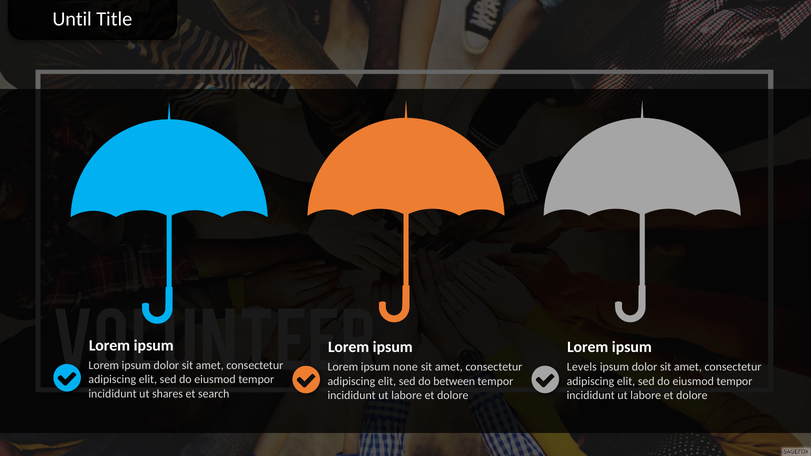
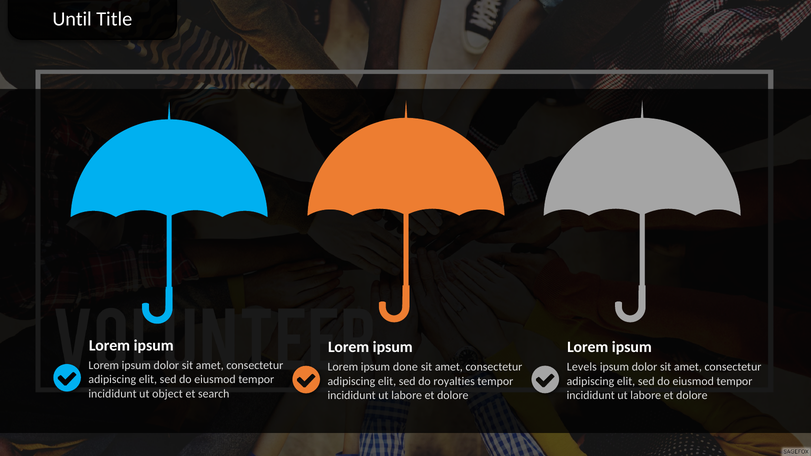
none: none -> done
between: between -> royalties
shares: shares -> object
